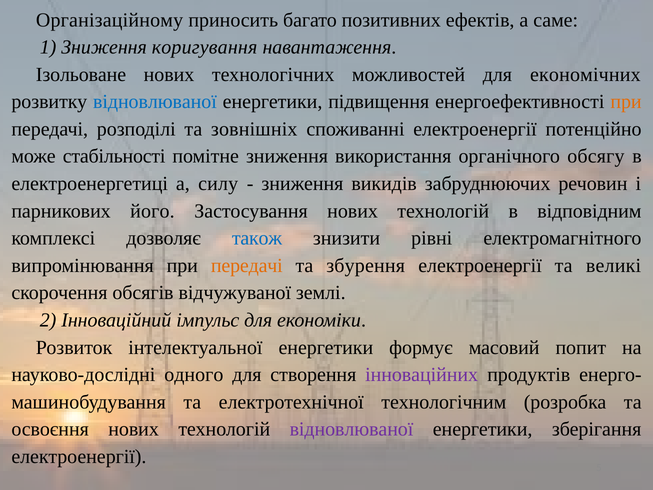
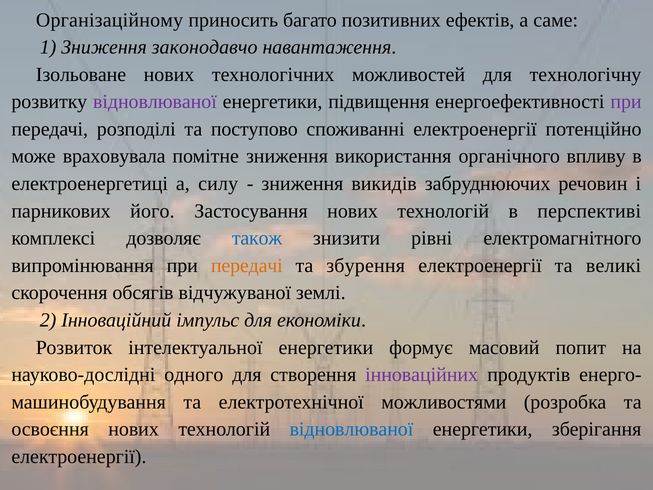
коригування: коригування -> законодавчо
економічних: економічних -> технологічну
відновлюваної at (155, 102) colour: blue -> purple
при at (626, 102) colour: orange -> purple
зовнішніх: зовнішніх -> поступово
стабільності: стабільності -> враховувала
обсягу: обсягу -> впливу
відповідним: відповідним -> перспективі
технологічним: технологічним -> можливостями
відновлюваної at (351, 429) colour: purple -> blue
